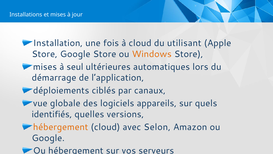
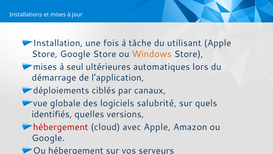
à cloud: cloud -> tâche
appareils: appareils -> salubrité
hébergement at (61, 127) colour: orange -> red
avec Selon: Selon -> Apple
